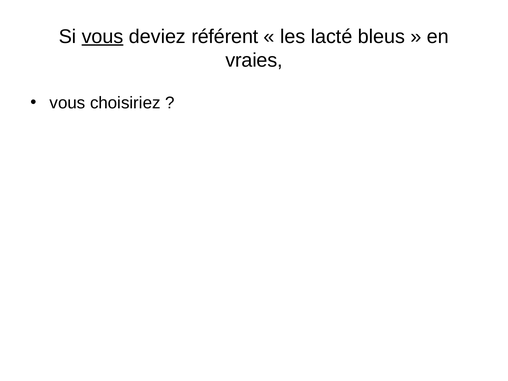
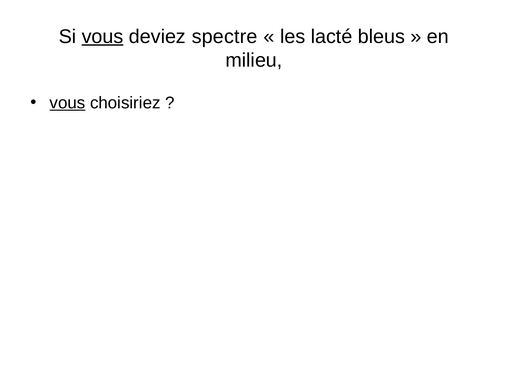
référent: référent -> spectre
vraies: vraies -> milieu
vous at (67, 103) underline: none -> present
